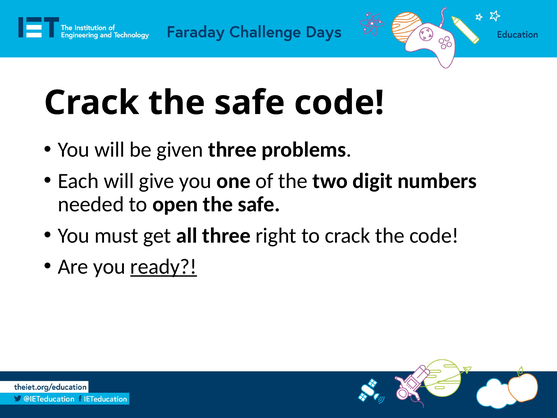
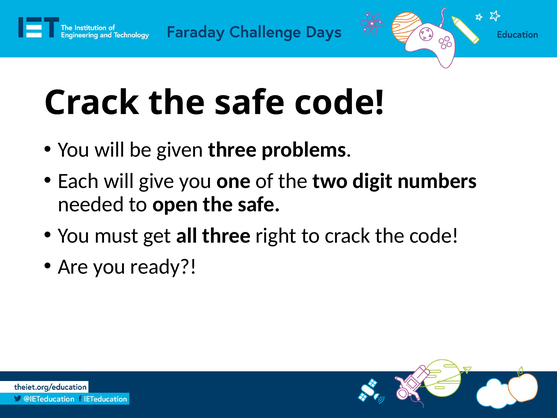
ready underline: present -> none
